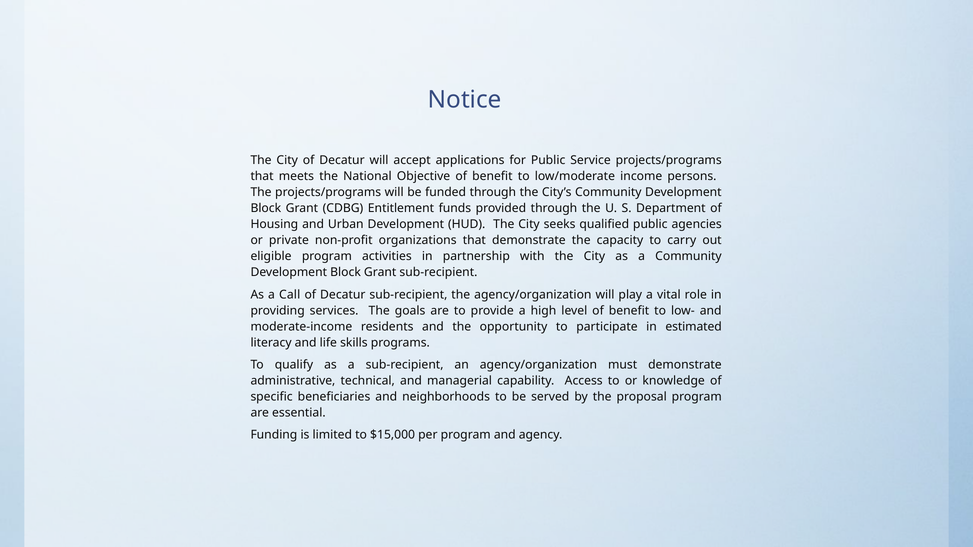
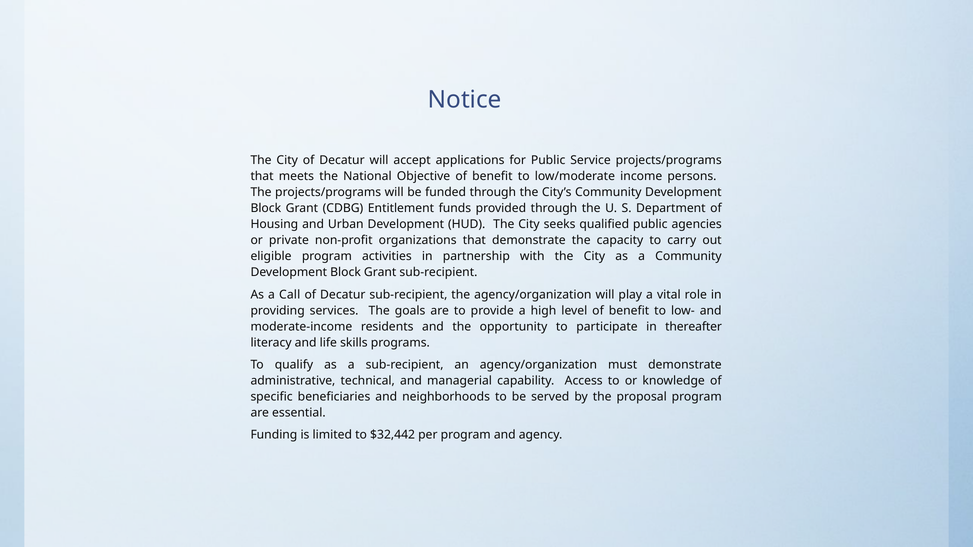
estimated: estimated -> thereafter
$15,000: $15,000 -> $32,442
